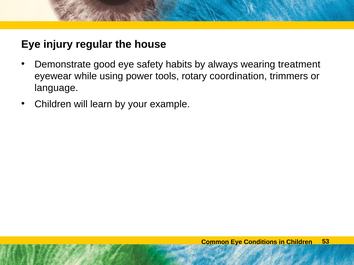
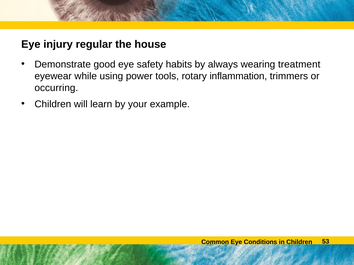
coordination: coordination -> inflammation
language: language -> occurring
